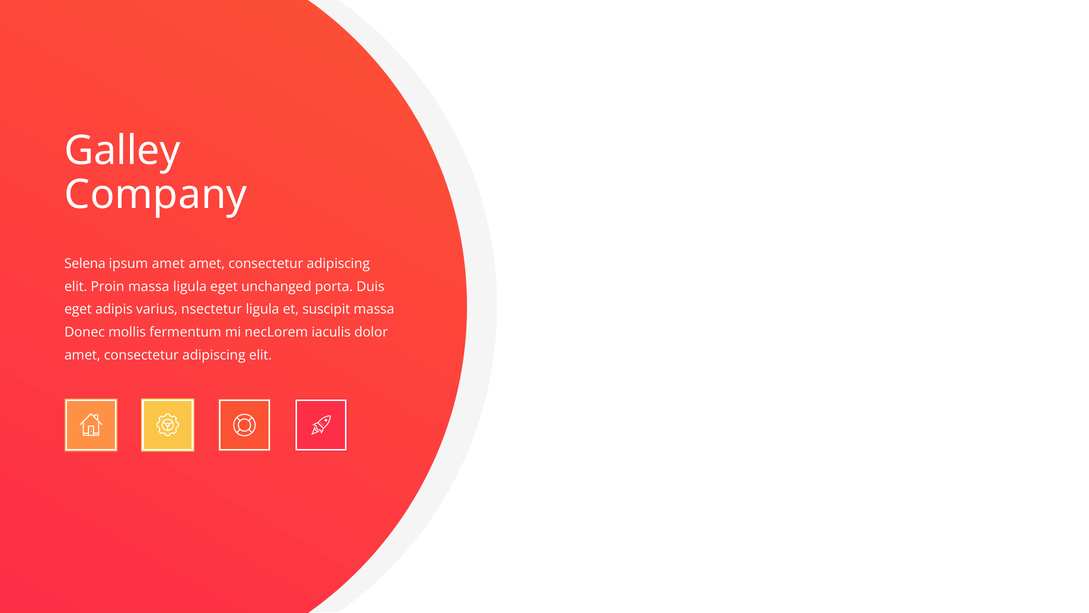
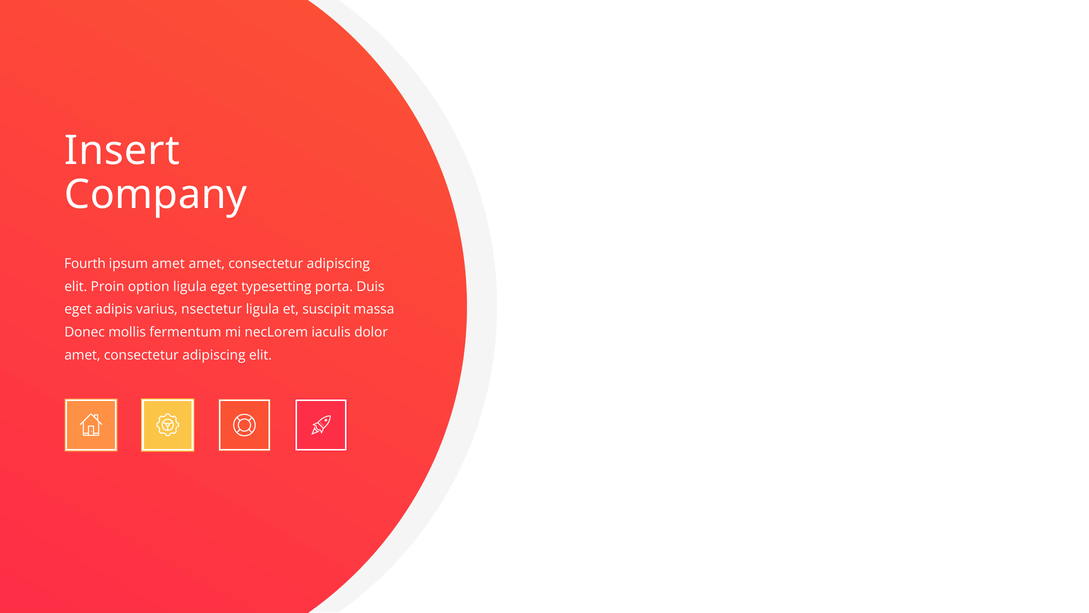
Galley: Galley -> Insert
Selena: Selena -> Fourth
Proin massa: massa -> option
unchanged: unchanged -> typesetting
